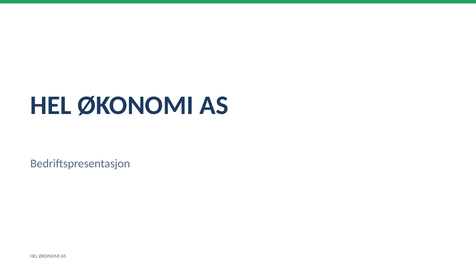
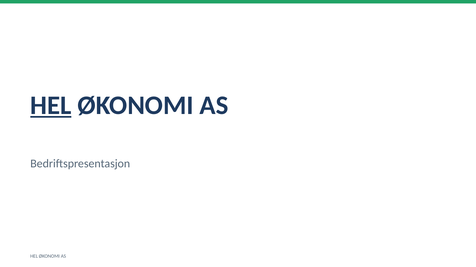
HEL at (51, 106) underline: none -> present
